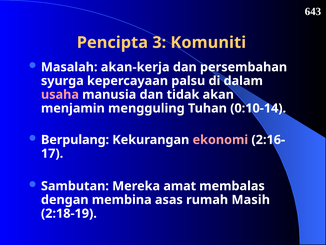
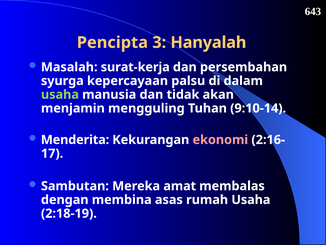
Komuniti: Komuniti -> Hanyalah
akan-kerja: akan-kerja -> surat-kerja
usaha at (60, 94) colour: pink -> light green
0:10-14: 0:10-14 -> 9:10-14
Berpulang: Berpulang -> Menderita
rumah Masih: Masih -> Usaha
